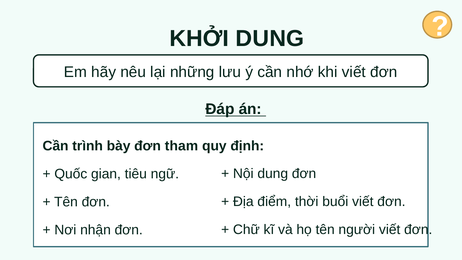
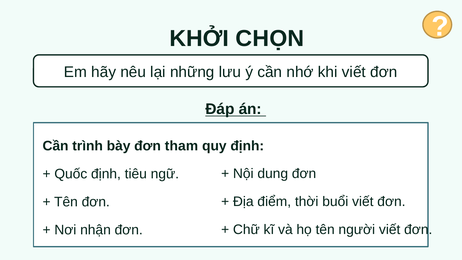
KHỞI DUNG: DUNG -> CHỌN
Quốc gian: gian -> định
